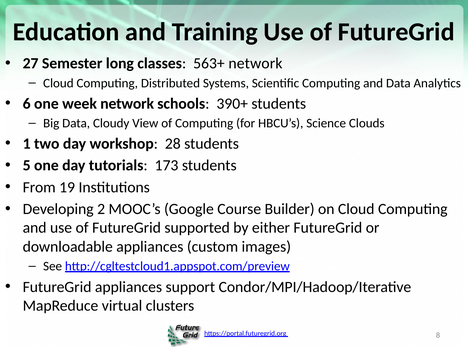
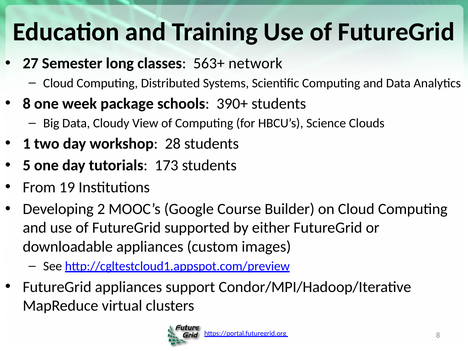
6 at (27, 104): 6 -> 8
week network: network -> package
